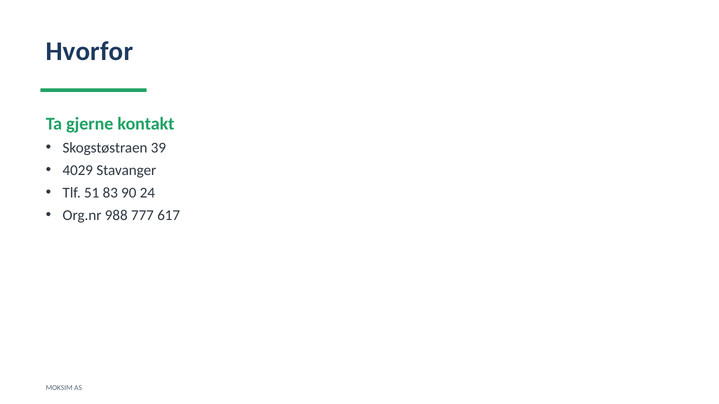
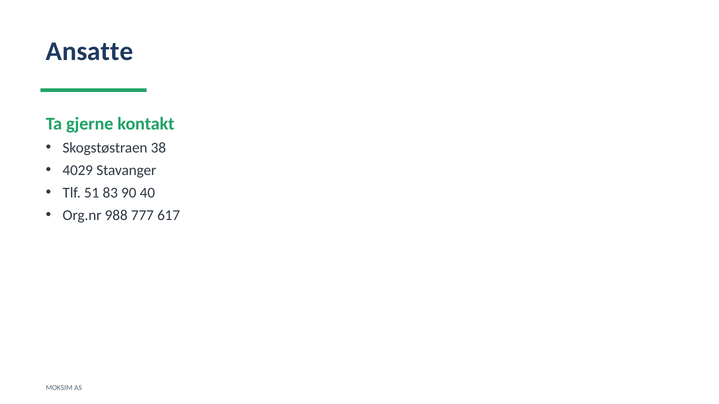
Hvorfor: Hvorfor -> Ansatte
39: 39 -> 38
24: 24 -> 40
